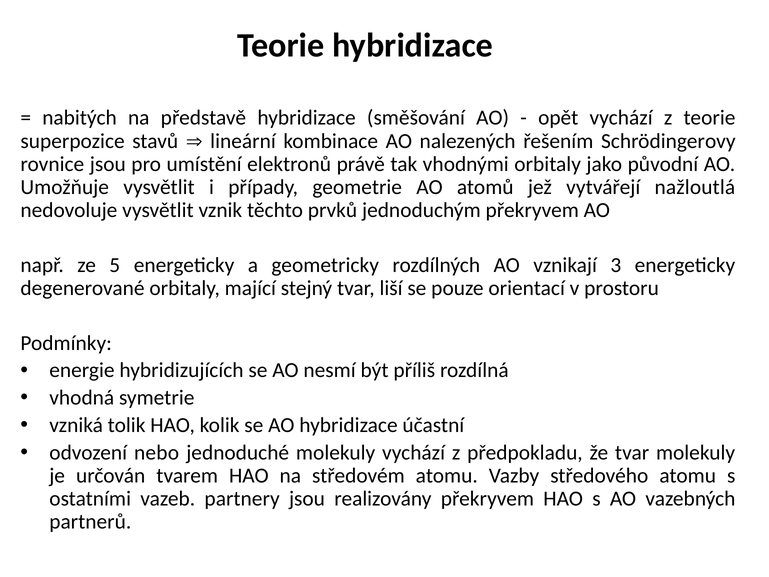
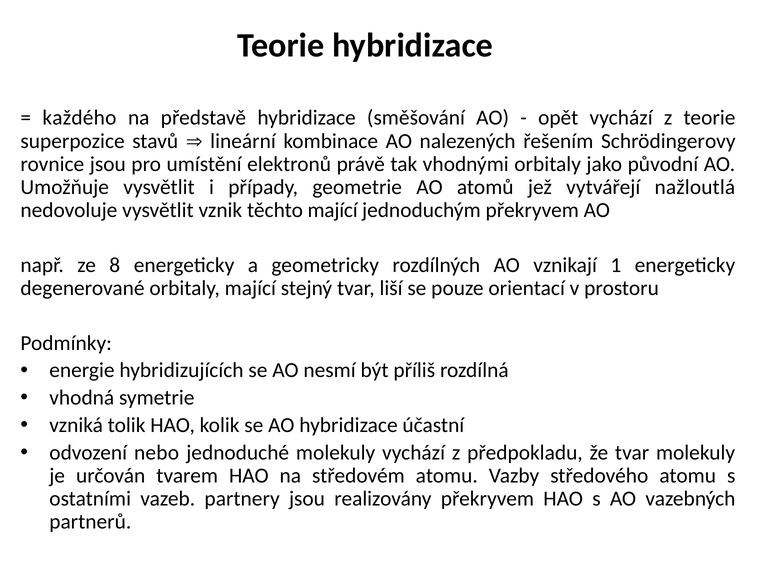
nabitých: nabitých -> každého
těchto prvků: prvků -> mající
5: 5 -> 8
3: 3 -> 1
